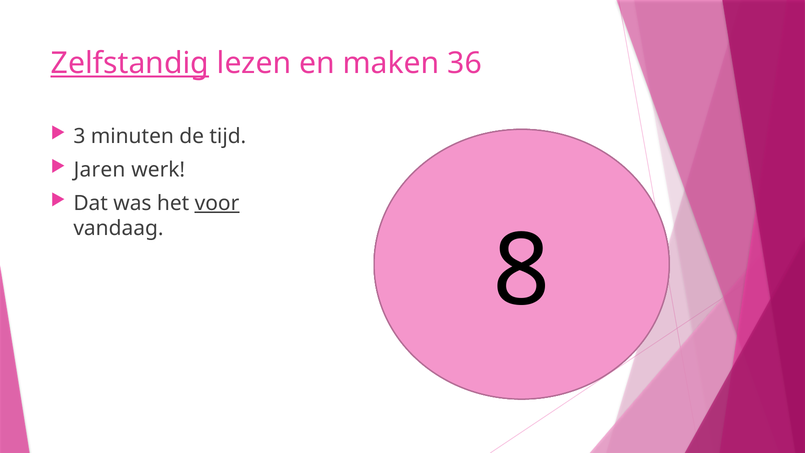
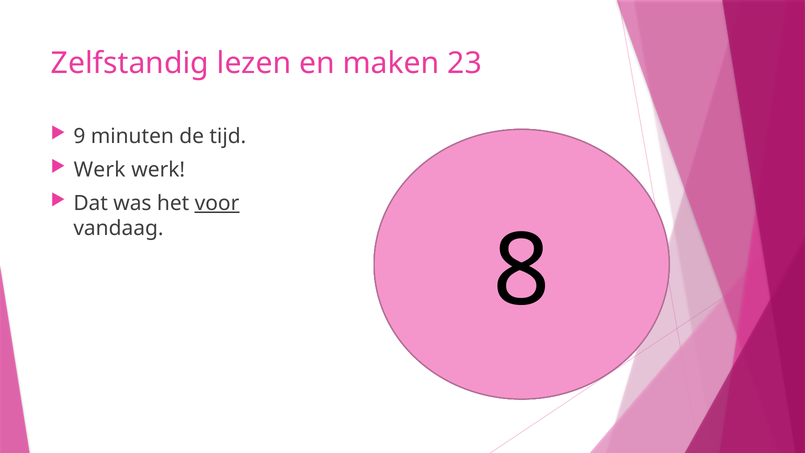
Zelfstandig underline: present -> none
36: 36 -> 23
3: 3 -> 9
Jaren at (100, 170): Jaren -> Werk
